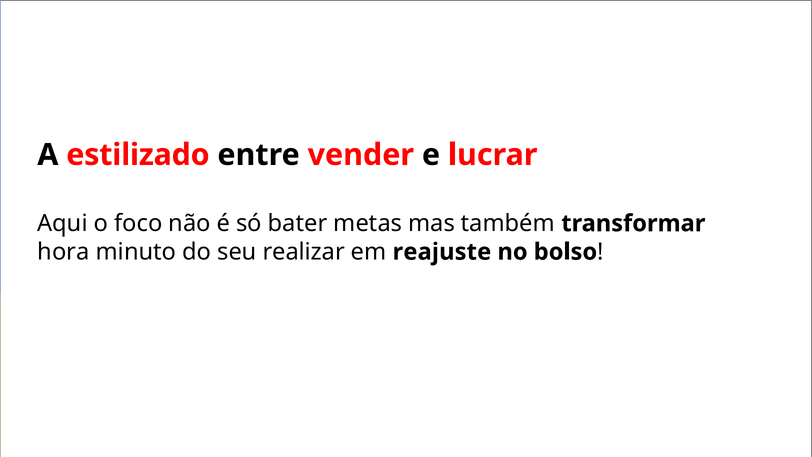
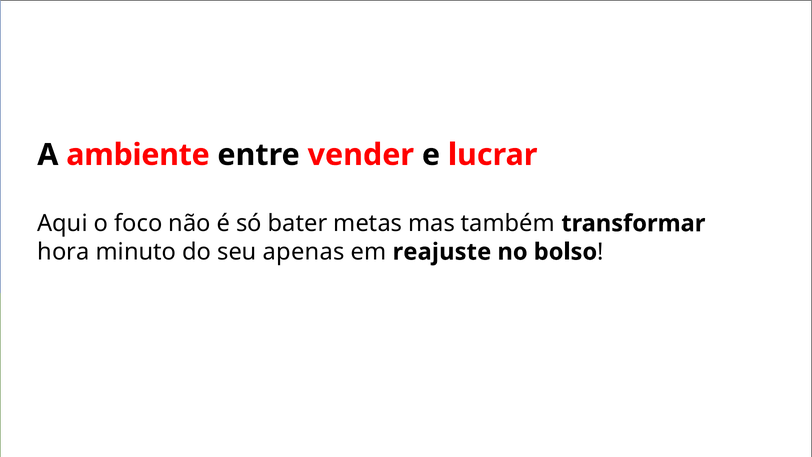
estilizado: estilizado -> ambiente
realizar: realizar -> apenas
